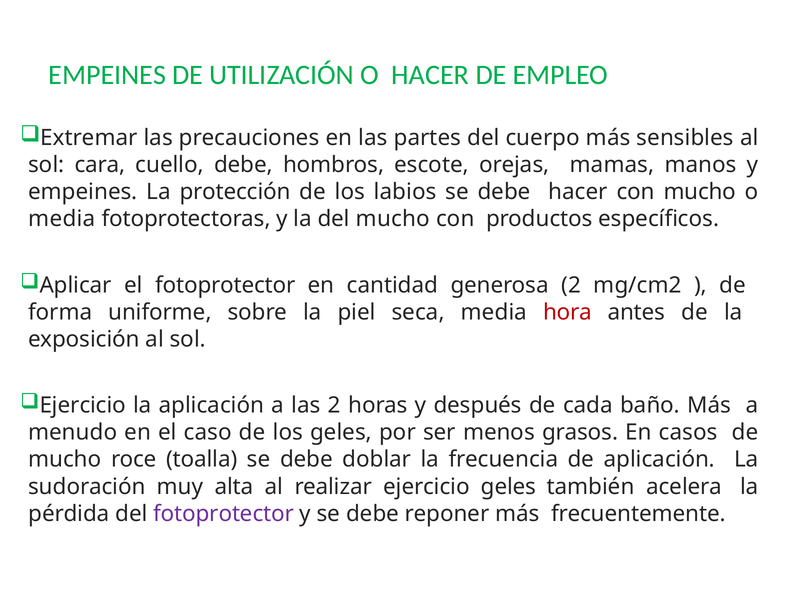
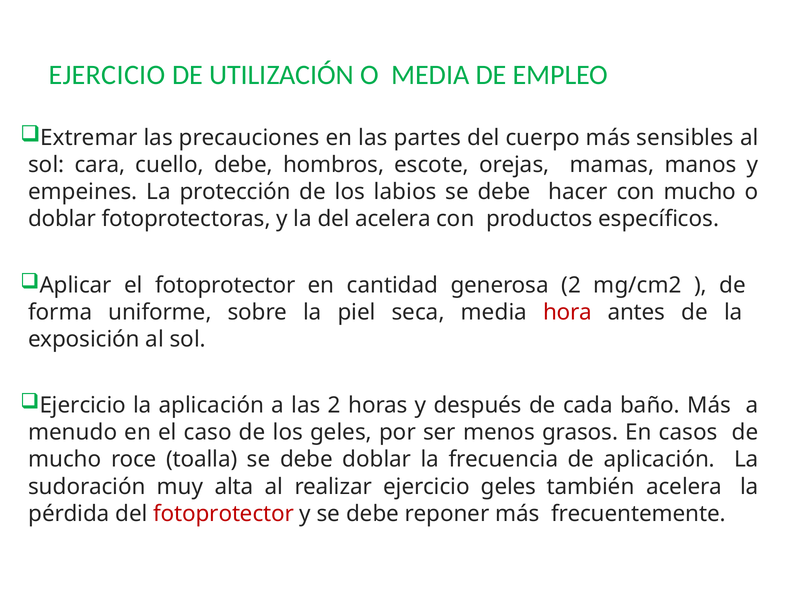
EMPEINES at (107, 75): EMPEINES -> EJERCICIO
O HACER: HACER -> MEDIA
media at (62, 219): media -> doblar
del mucho: mucho -> acelera
fotoprotector at (224, 513) colour: purple -> red
